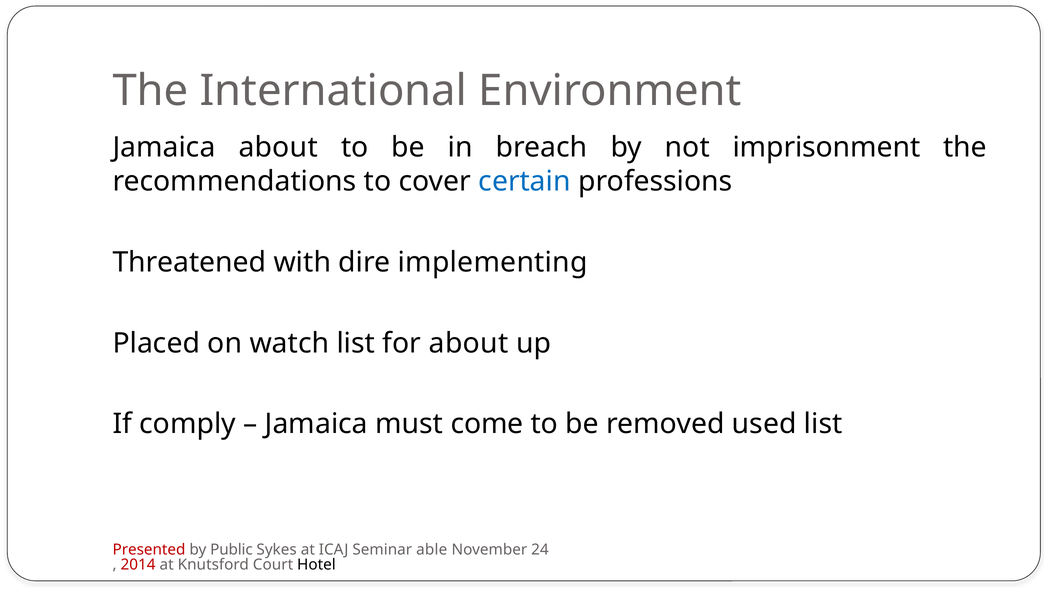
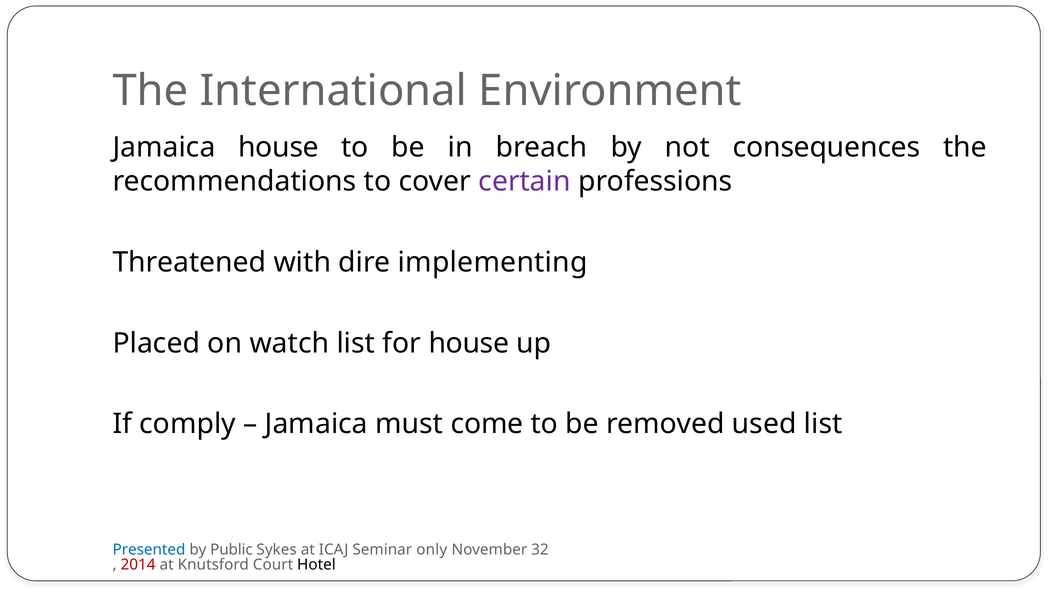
Jamaica about: about -> house
imprisonment: imprisonment -> consequences
certain colour: blue -> purple
for about: about -> house
Presented colour: red -> blue
able: able -> only
24: 24 -> 32
